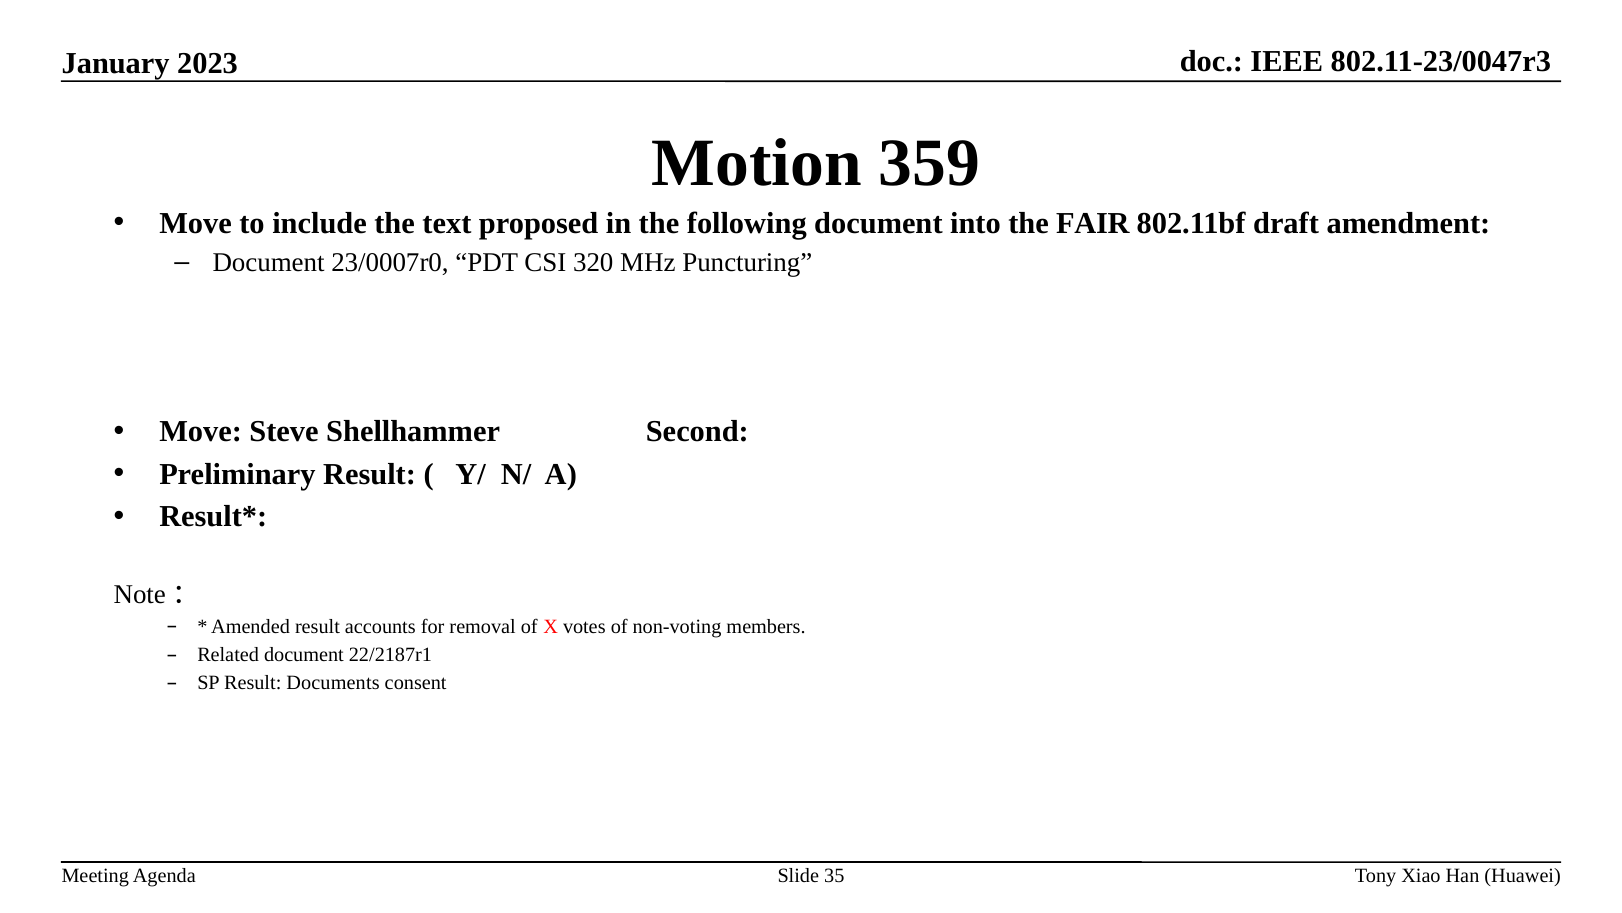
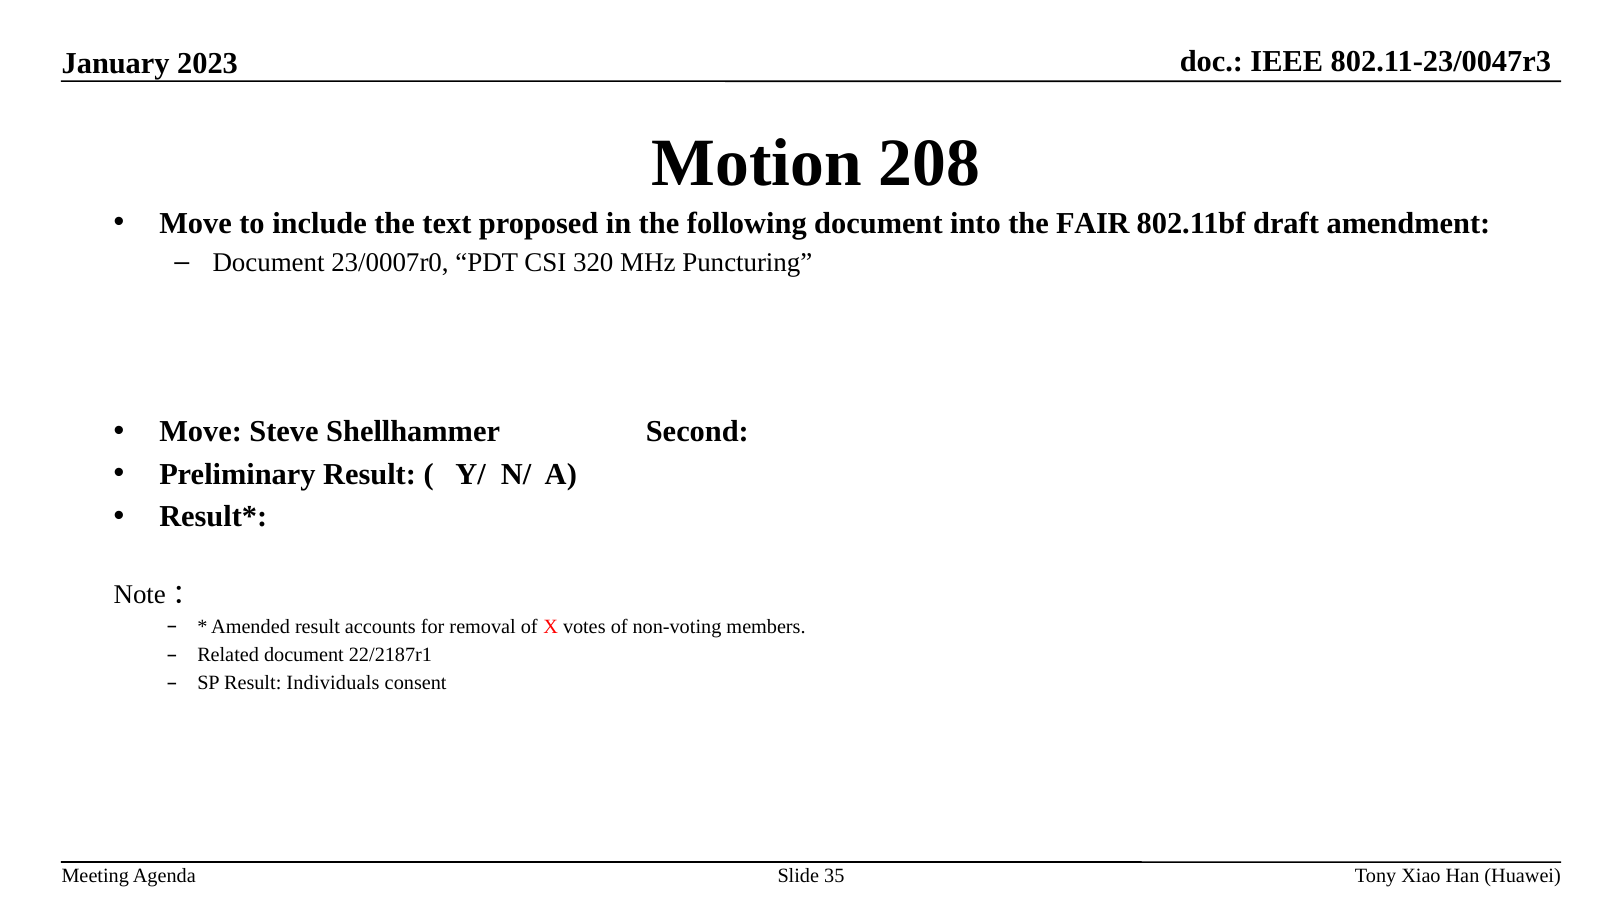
359: 359 -> 208
Documents: Documents -> Individuals
